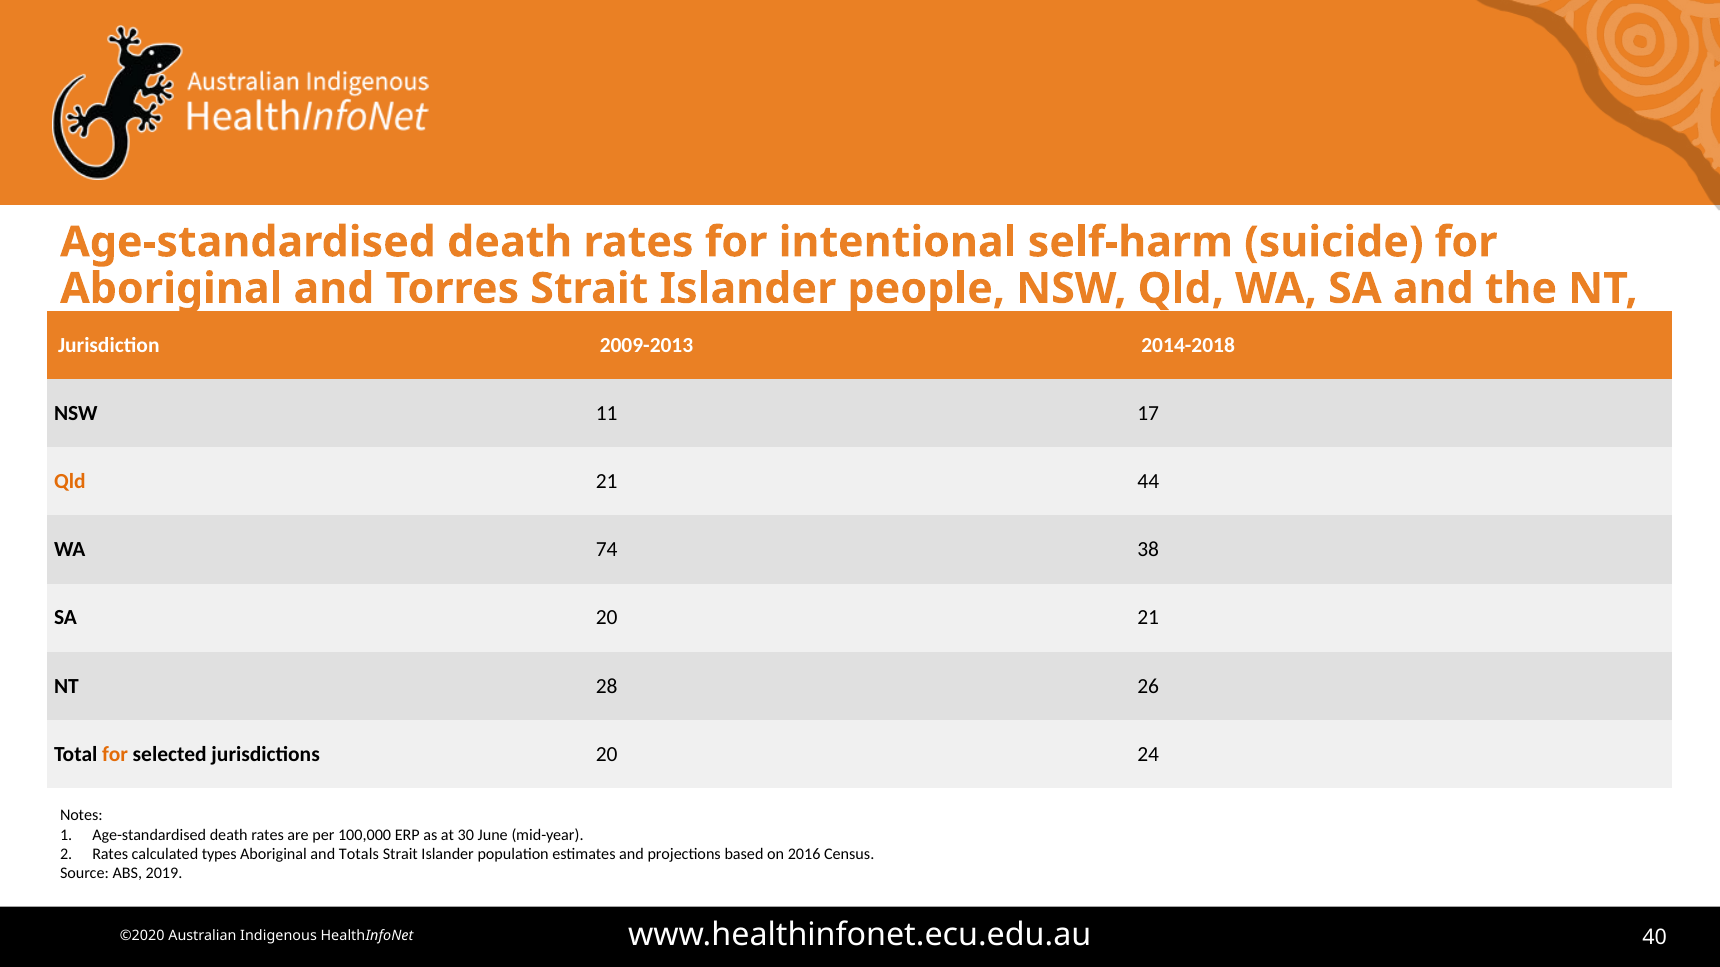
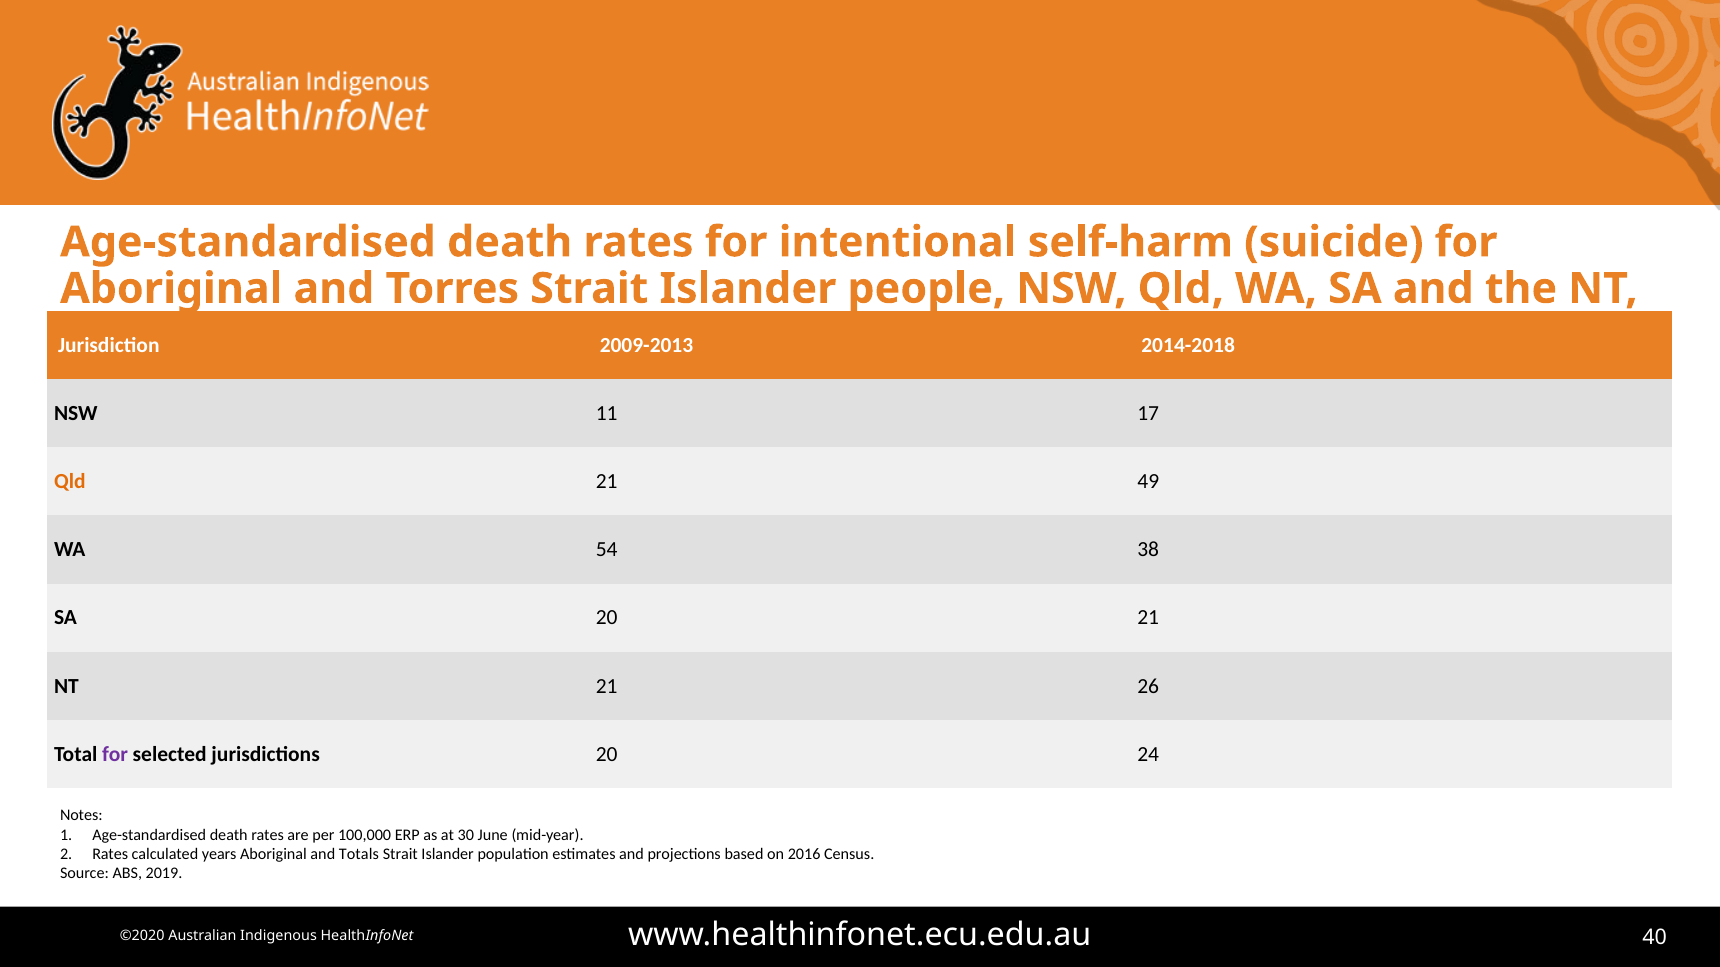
44: 44 -> 49
74: 74 -> 54
NT 28: 28 -> 21
for at (115, 755) colour: orange -> purple
types: types -> years
